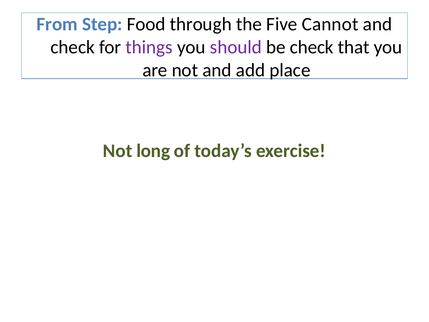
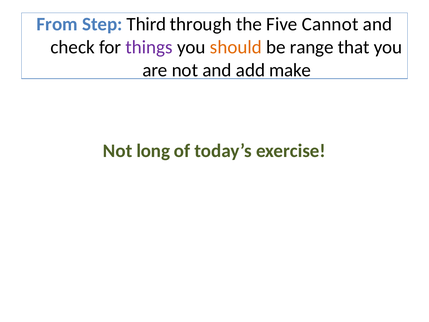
Food: Food -> Third
should colour: purple -> orange
be check: check -> range
place: place -> make
